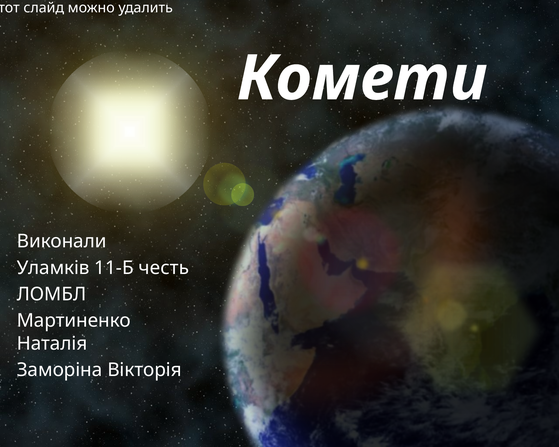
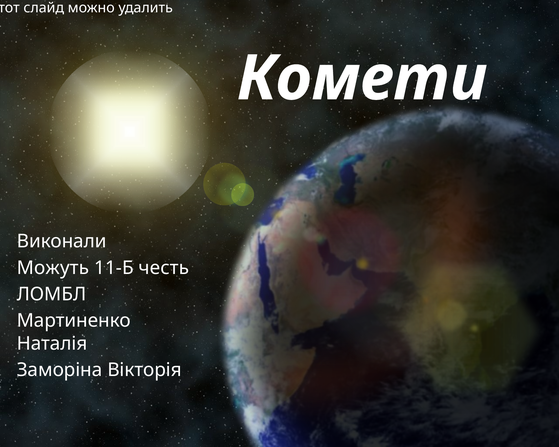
Уламків: Уламків -> Можуть
